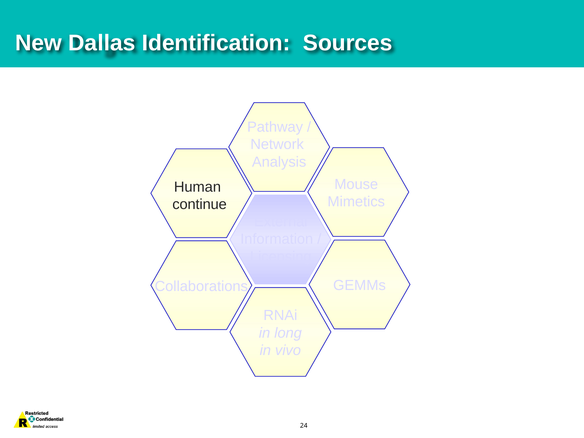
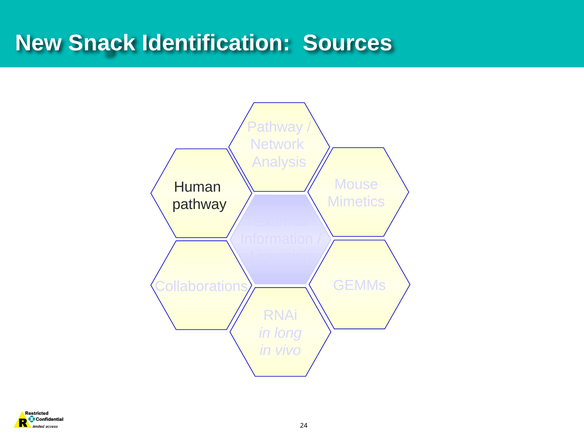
Dallas: Dallas -> Snack
continue at (200, 204): continue -> pathway
